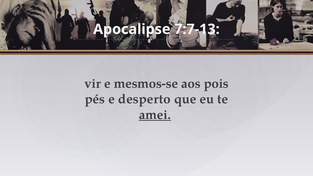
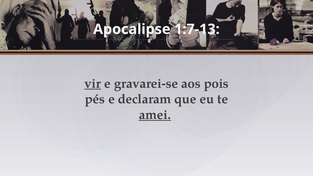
7:7-13: 7:7-13 -> 1:7-13
vir underline: none -> present
mesmos-se: mesmos-se -> gravarei-se
desperto: desperto -> declaram
